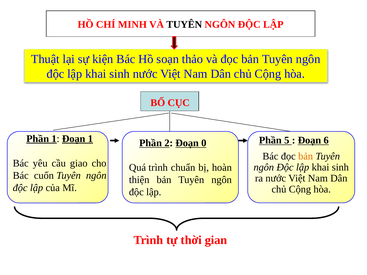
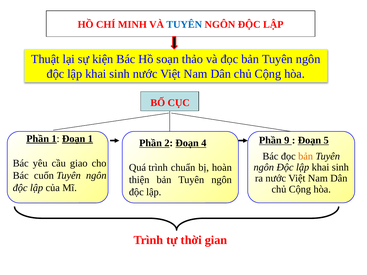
TUYÊN at (184, 24) colour: black -> blue
5: 5 -> 9
6: 6 -> 5
0: 0 -> 4
